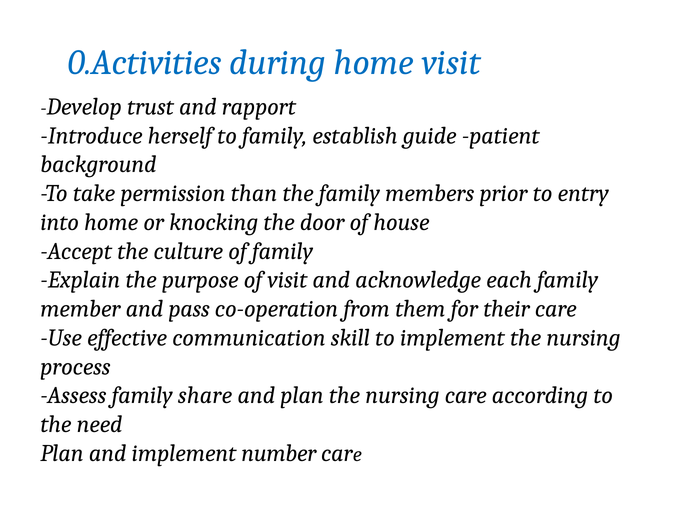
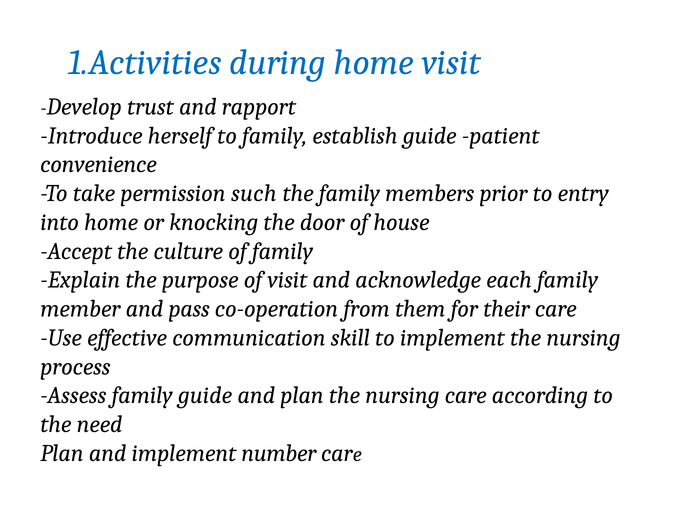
0.Activities: 0.Activities -> 1.Activities
background: background -> convenience
than: than -> such
family share: share -> guide
